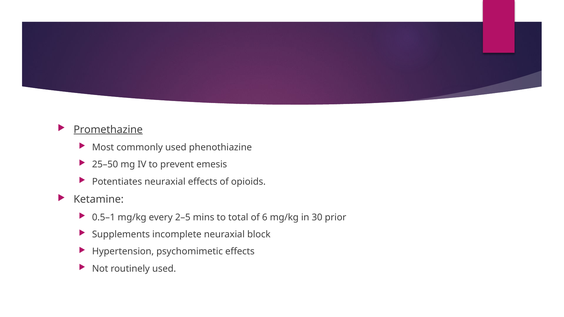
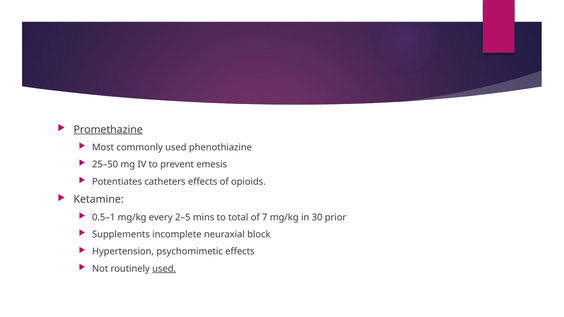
Potentiates neuraxial: neuraxial -> catheters
6: 6 -> 7
used at (164, 269) underline: none -> present
